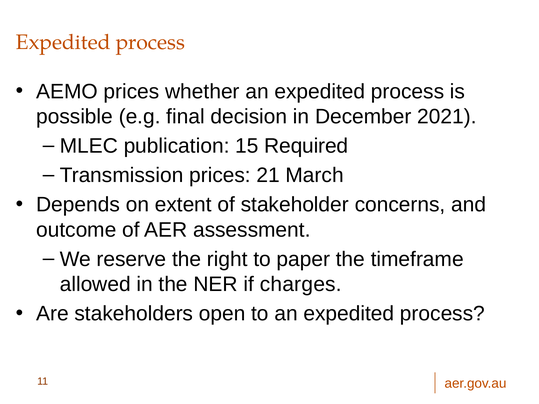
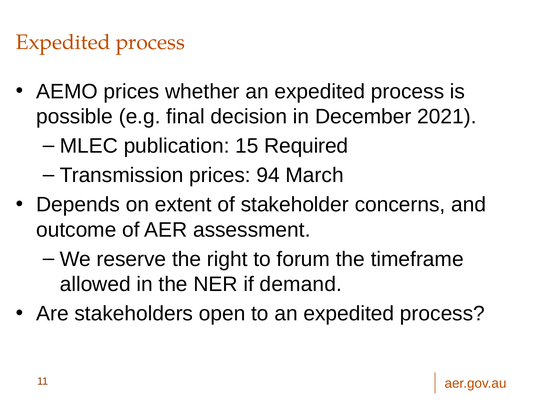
21: 21 -> 94
paper: paper -> forum
charges: charges -> demand
